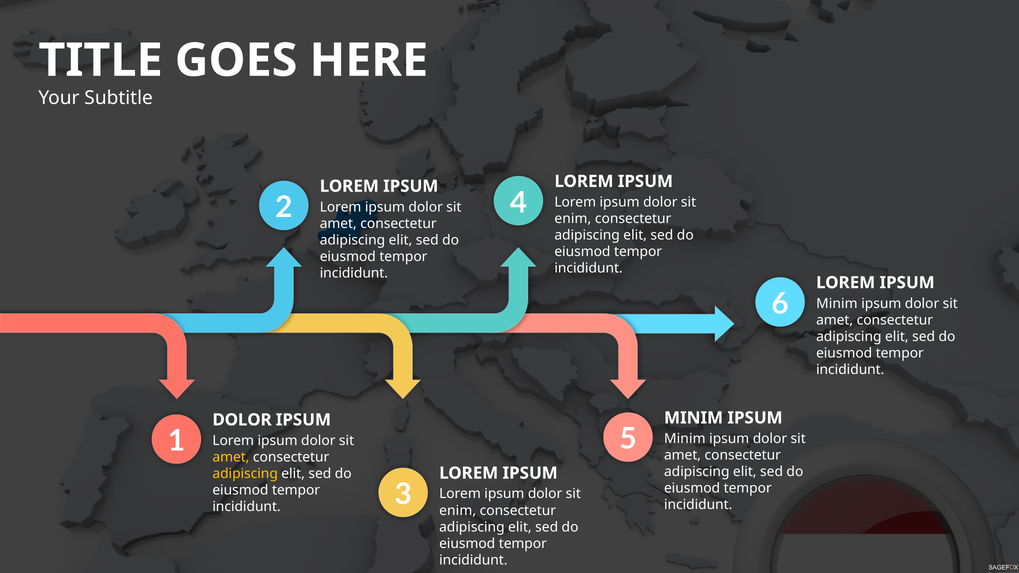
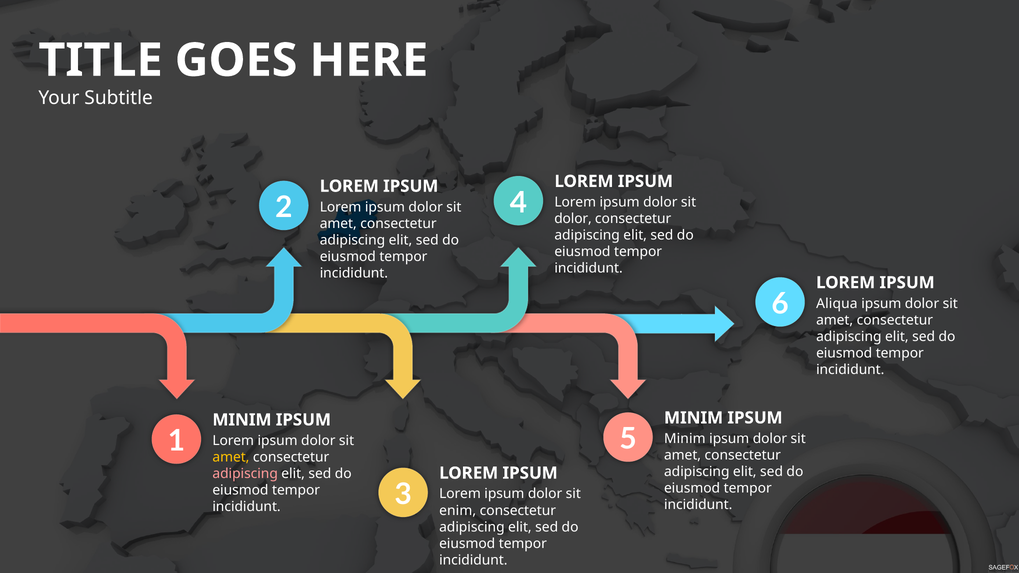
enim at (573, 219): enim -> dolor
Minim at (837, 304): Minim -> Aliqua
DOLOR at (242, 420): DOLOR -> MINIM
adipiscing at (245, 474) colour: yellow -> pink
